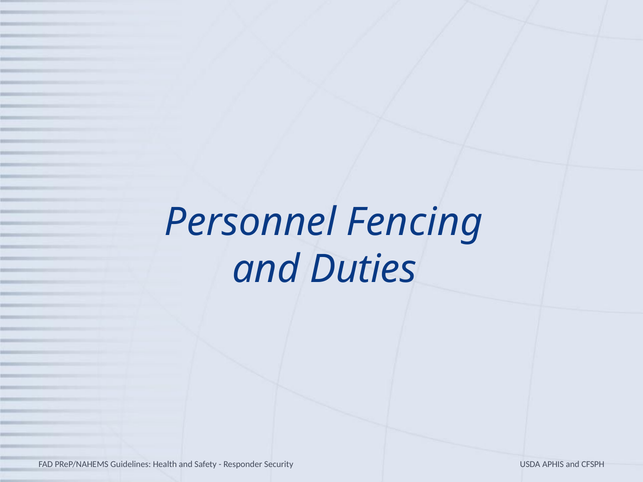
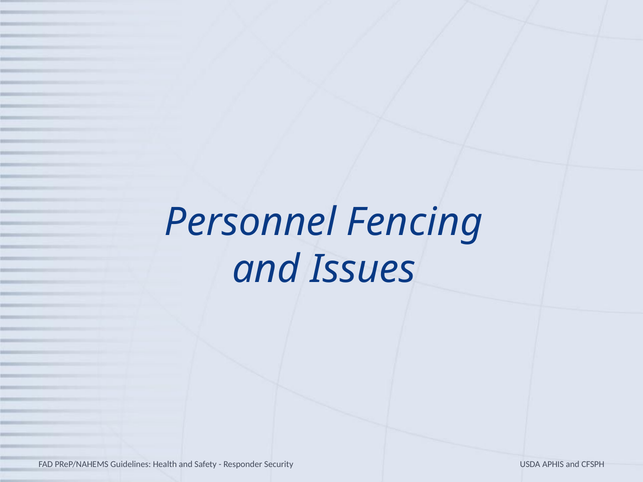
Duties: Duties -> Issues
